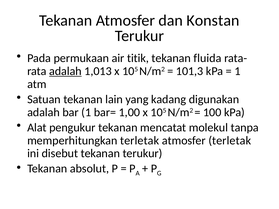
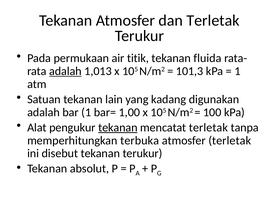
dan Konstan: Konstan -> Terletak
tekanan at (118, 128) underline: none -> present
mencatat molekul: molekul -> terletak
memperhitungkan terletak: terletak -> terbuka
